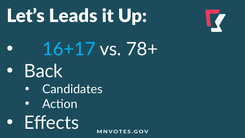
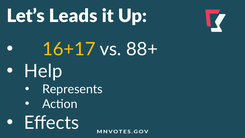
16+17 colour: light blue -> yellow
78+: 78+ -> 88+
Back: Back -> Help
Candidates: Candidates -> Represents
